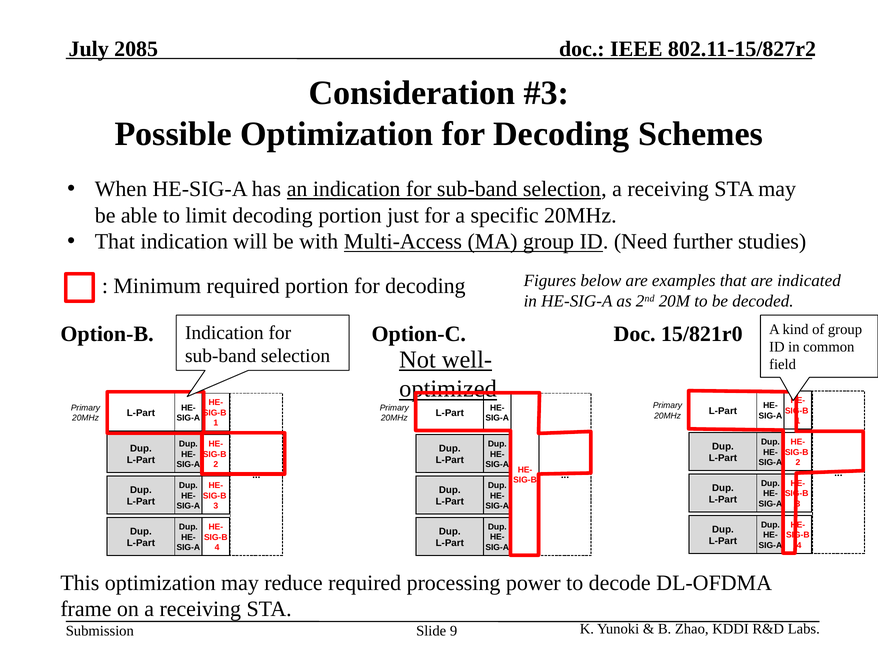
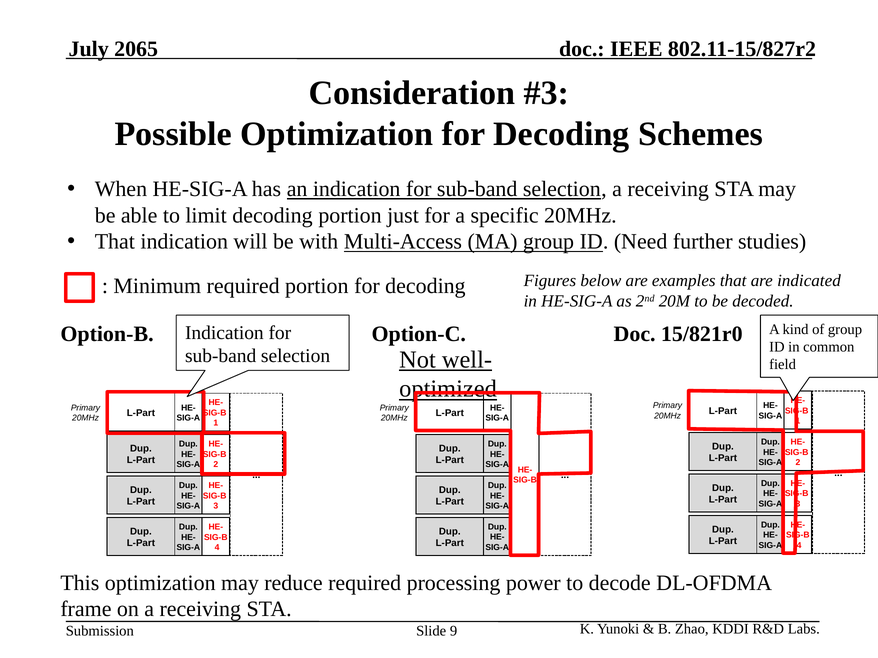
2085: 2085 -> 2065
